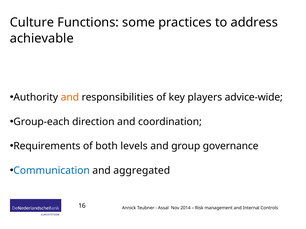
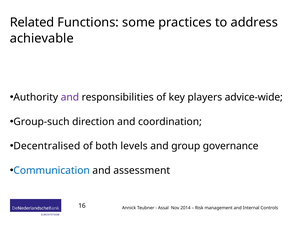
Culture: Culture -> Related
and at (70, 97) colour: orange -> purple
Group-each: Group-each -> Group-such
Requirements: Requirements -> Decentralised
aggregated: aggregated -> assessment
